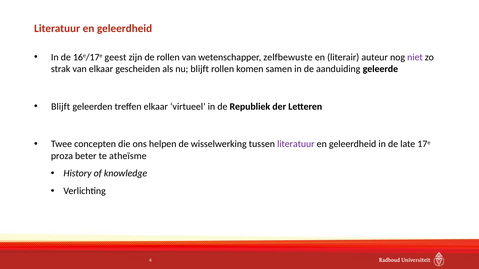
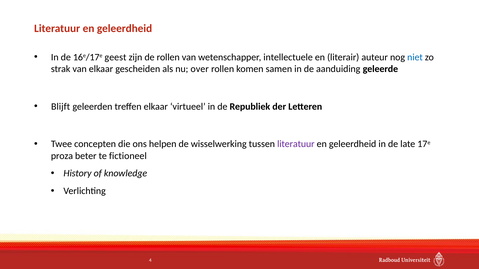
zelfbewuste: zelfbewuste -> intellectuele
niet colour: purple -> blue
nu blijft: blijft -> over
atheïsme: atheïsme -> fictioneel
